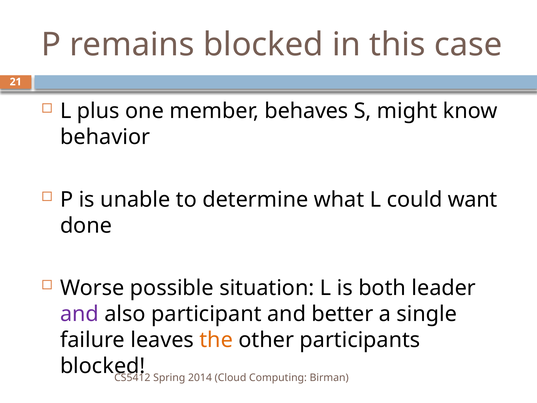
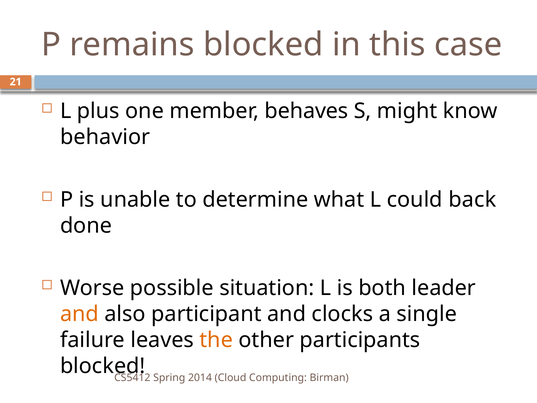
want: want -> back
and at (79, 314) colour: purple -> orange
better: better -> clocks
